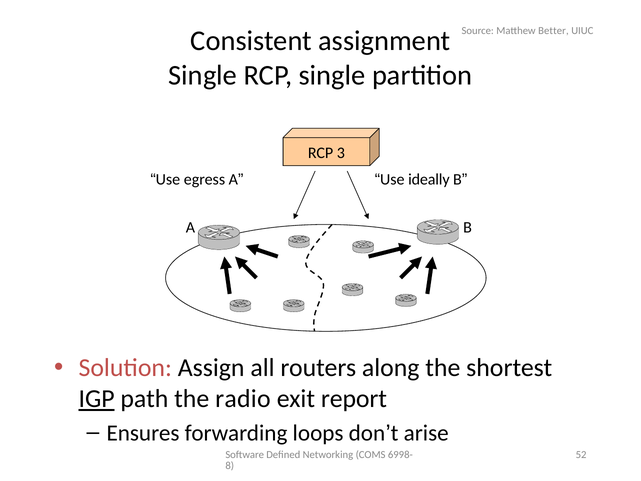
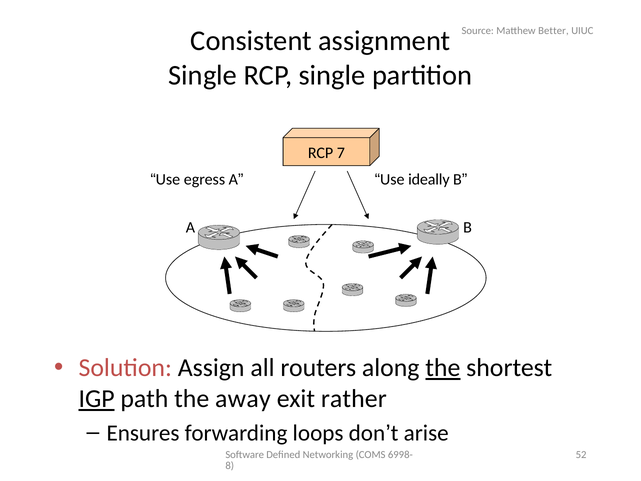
3: 3 -> 7
the at (443, 368) underline: none -> present
radio: radio -> away
report: report -> rather
